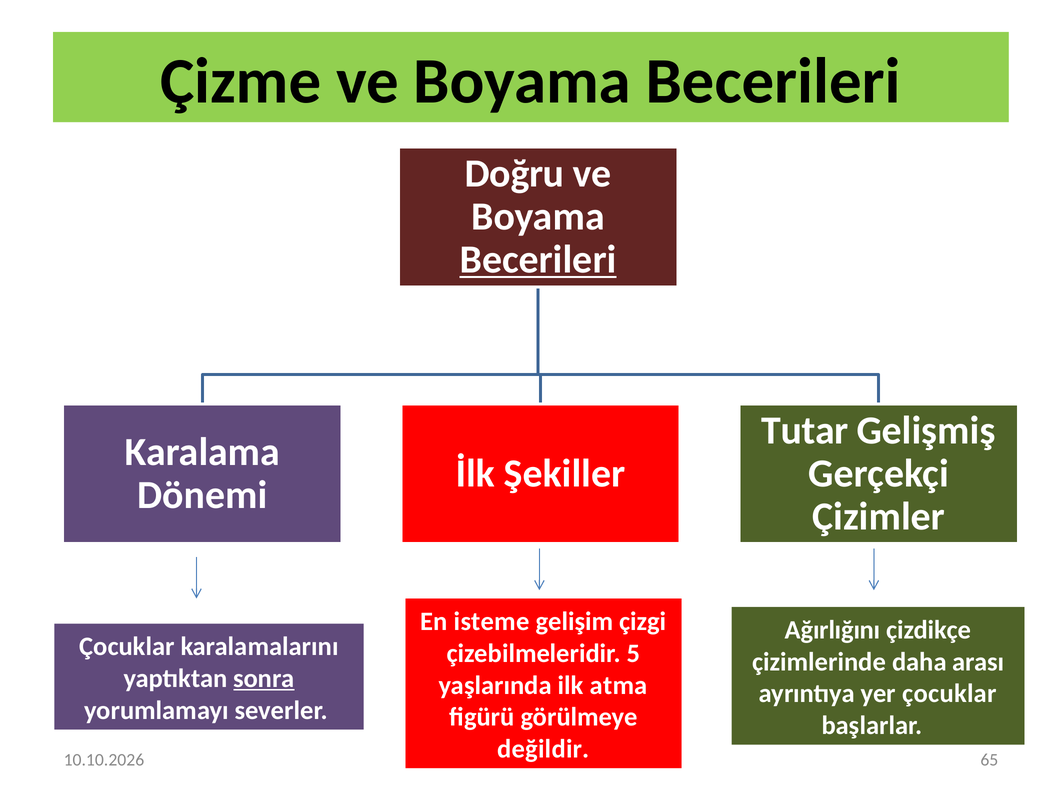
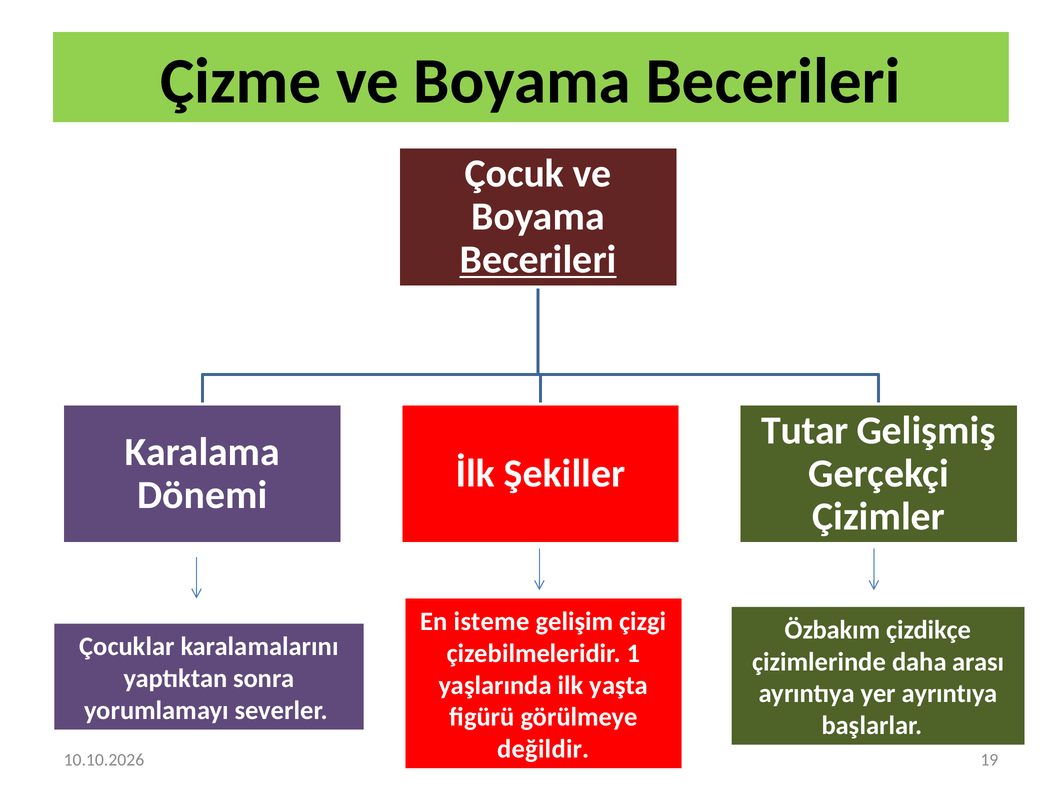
Doğru: Doğru -> Çocuk
Ağırlığını: Ağırlığını -> Özbakım
5: 5 -> 1
sonra underline: present -> none
atma: atma -> yaşta
yer çocuklar: çocuklar -> ayrıntıya
65: 65 -> 19
